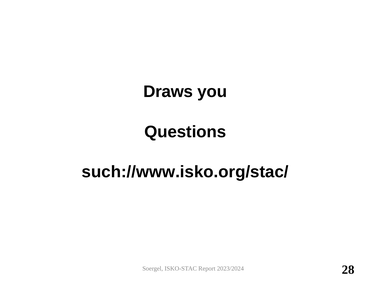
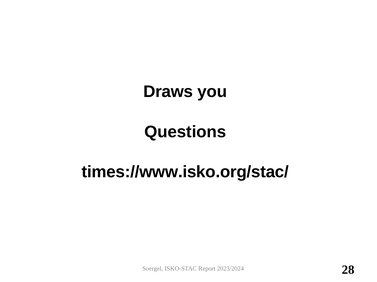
such://www.isko.org/stac/: such://www.isko.org/stac/ -> times://www.isko.org/stac/
